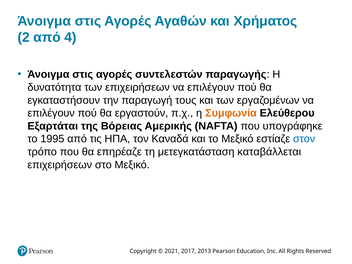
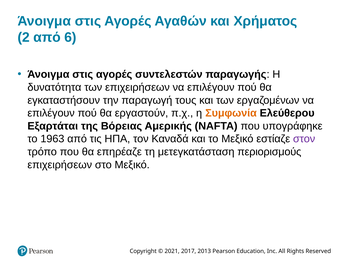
4: 4 -> 6
1995: 1995 -> 1963
στον colour: blue -> purple
καταβάλλεται: καταβάλλεται -> περιορισμούς
